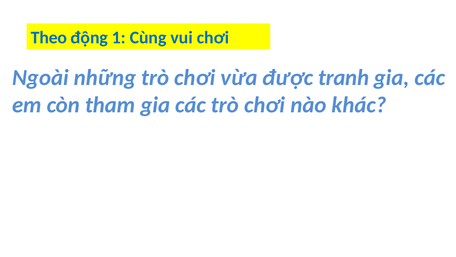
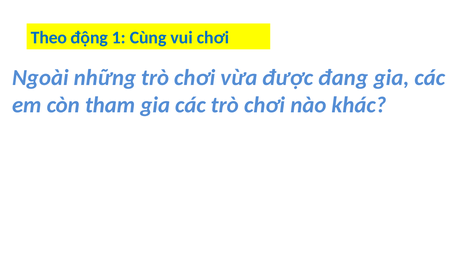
tranh: tranh -> đang
